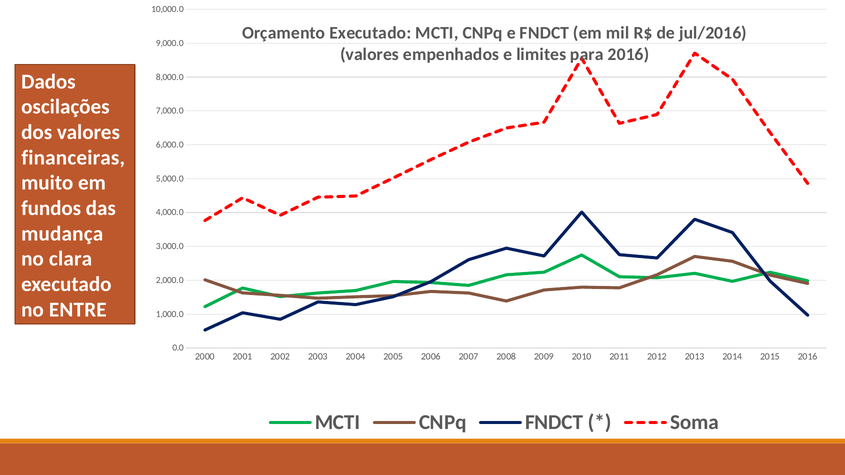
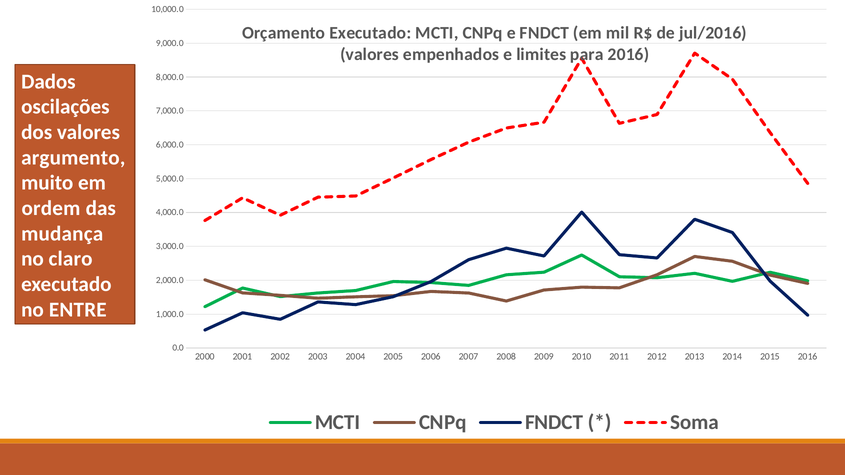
financeiras: financeiras -> argumento
fundos: fundos -> ordem
clara: clara -> claro
